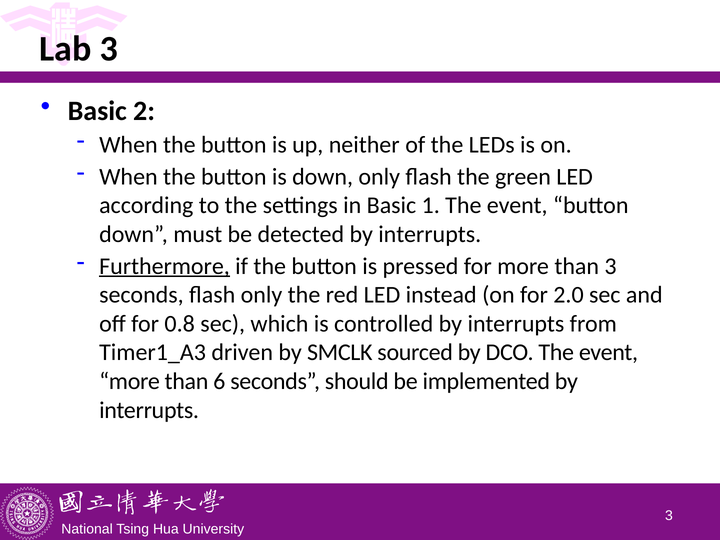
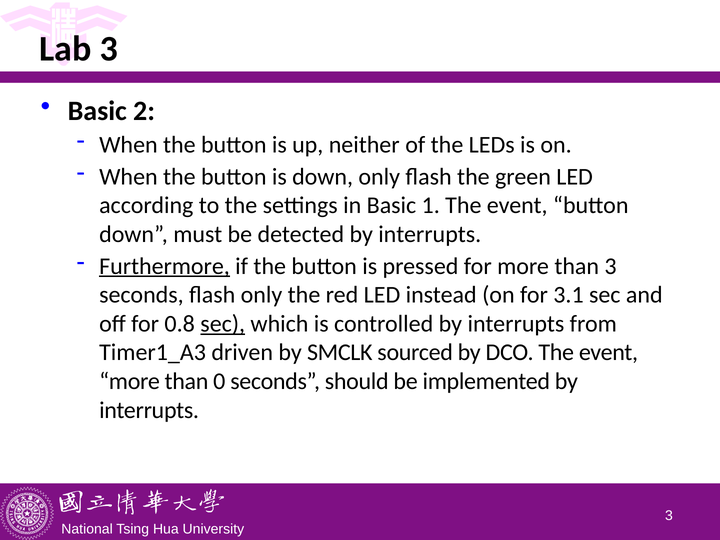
2.0: 2.0 -> 3.1
sec at (223, 324) underline: none -> present
6: 6 -> 0
